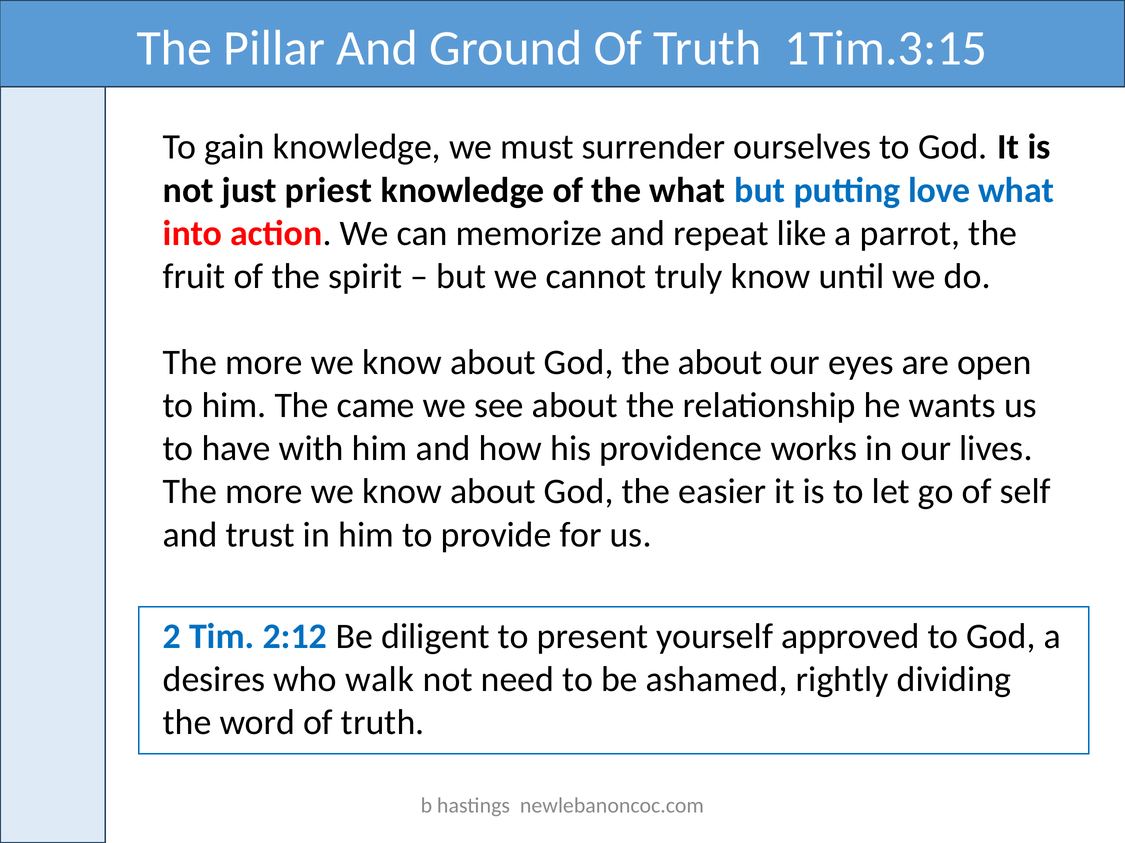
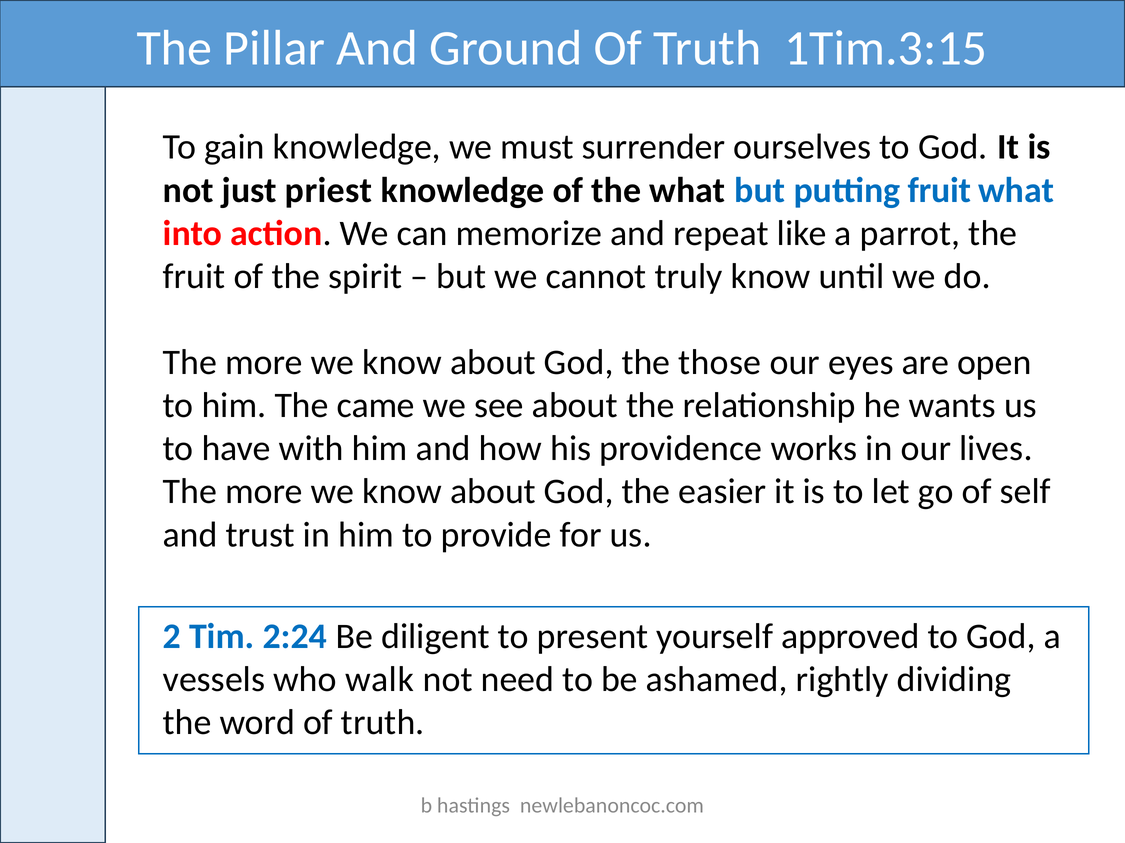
putting love: love -> fruit
the about: about -> those
2:12: 2:12 -> 2:24
desires: desires -> vessels
